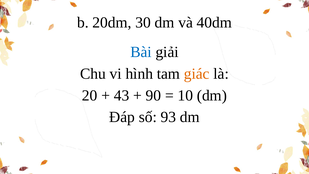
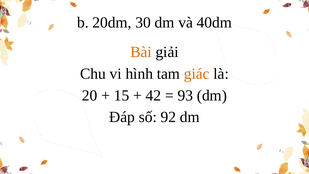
Bài colour: blue -> orange
43: 43 -> 15
90: 90 -> 42
10: 10 -> 93
93: 93 -> 92
